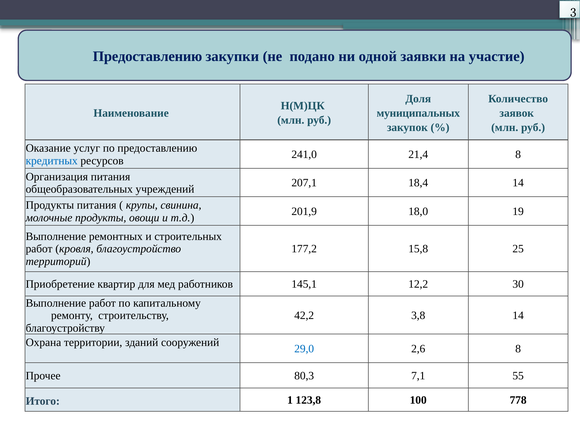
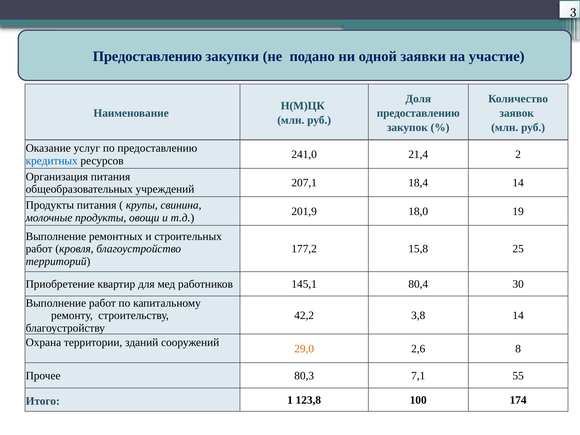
муниципальных at (418, 113): муниципальных -> предоставлению
21,4 8: 8 -> 2
12,2: 12,2 -> 80,4
29,0 colour: blue -> orange
778: 778 -> 174
